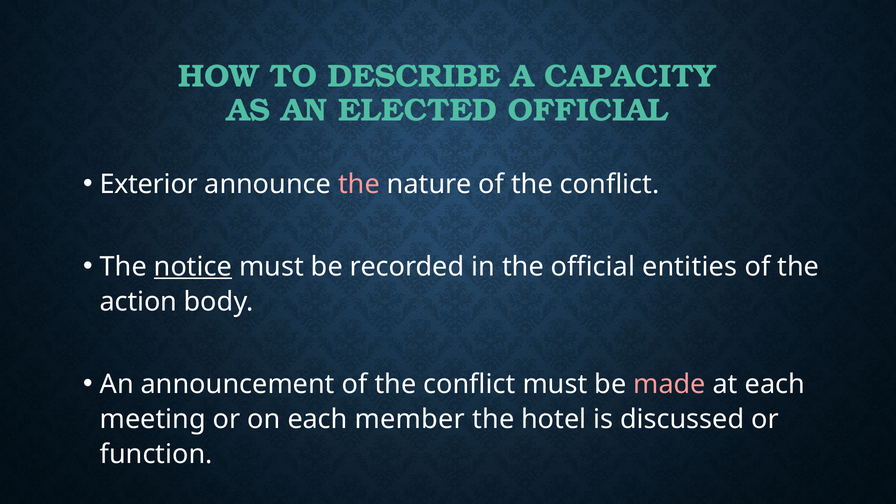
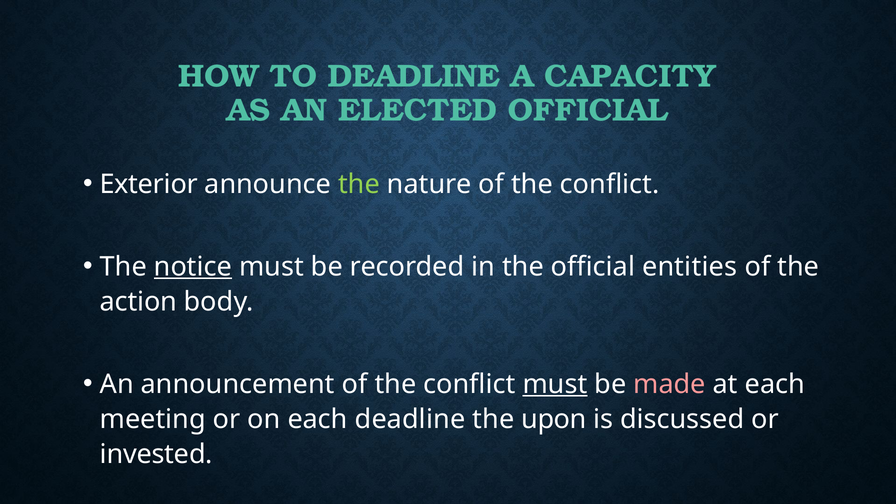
TO DESCRIBE: DESCRIBE -> DEADLINE
the at (359, 184) colour: pink -> light green
must at (555, 384) underline: none -> present
each member: member -> deadline
hotel: hotel -> upon
function: function -> invested
